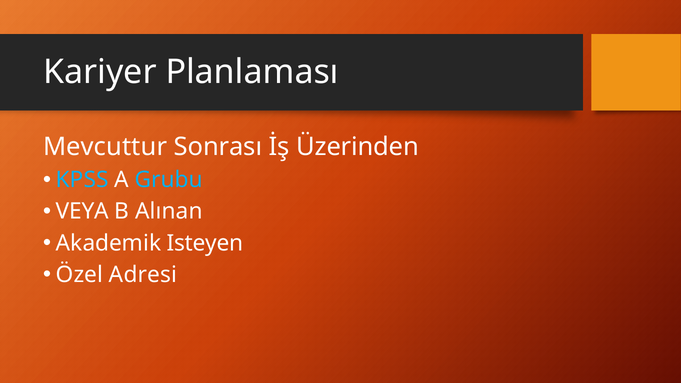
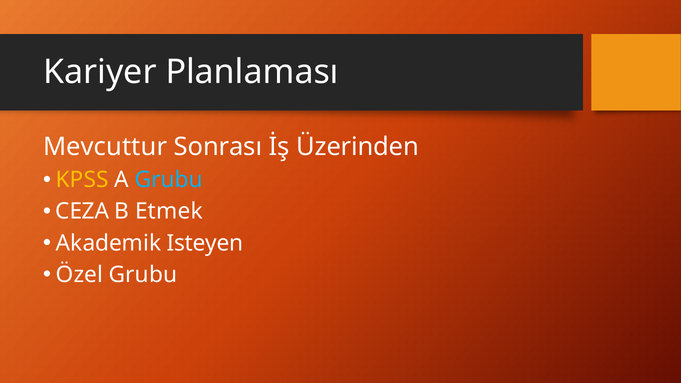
KPSS colour: light blue -> yellow
VEYA: VEYA -> CEZA
Alınan: Alınan -> Etmek
Özel Adresi: Adresi -> Grubu
